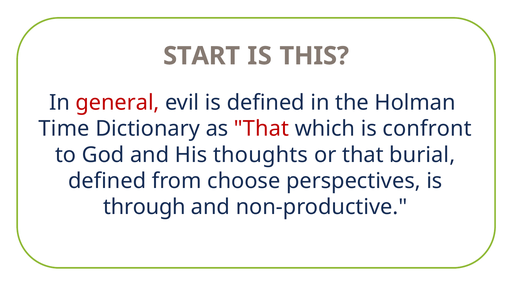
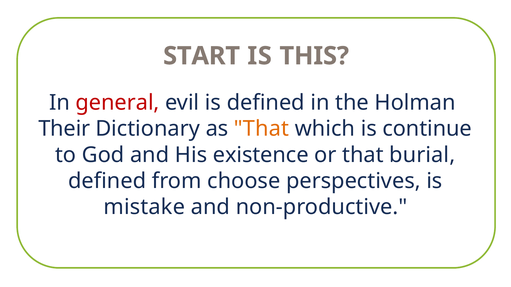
Time: Time -> Their
That at (262, 129) colour: red -> orange
confront: confront -> continue
thoughts: thoughts -> existence
through: through -> mistake
